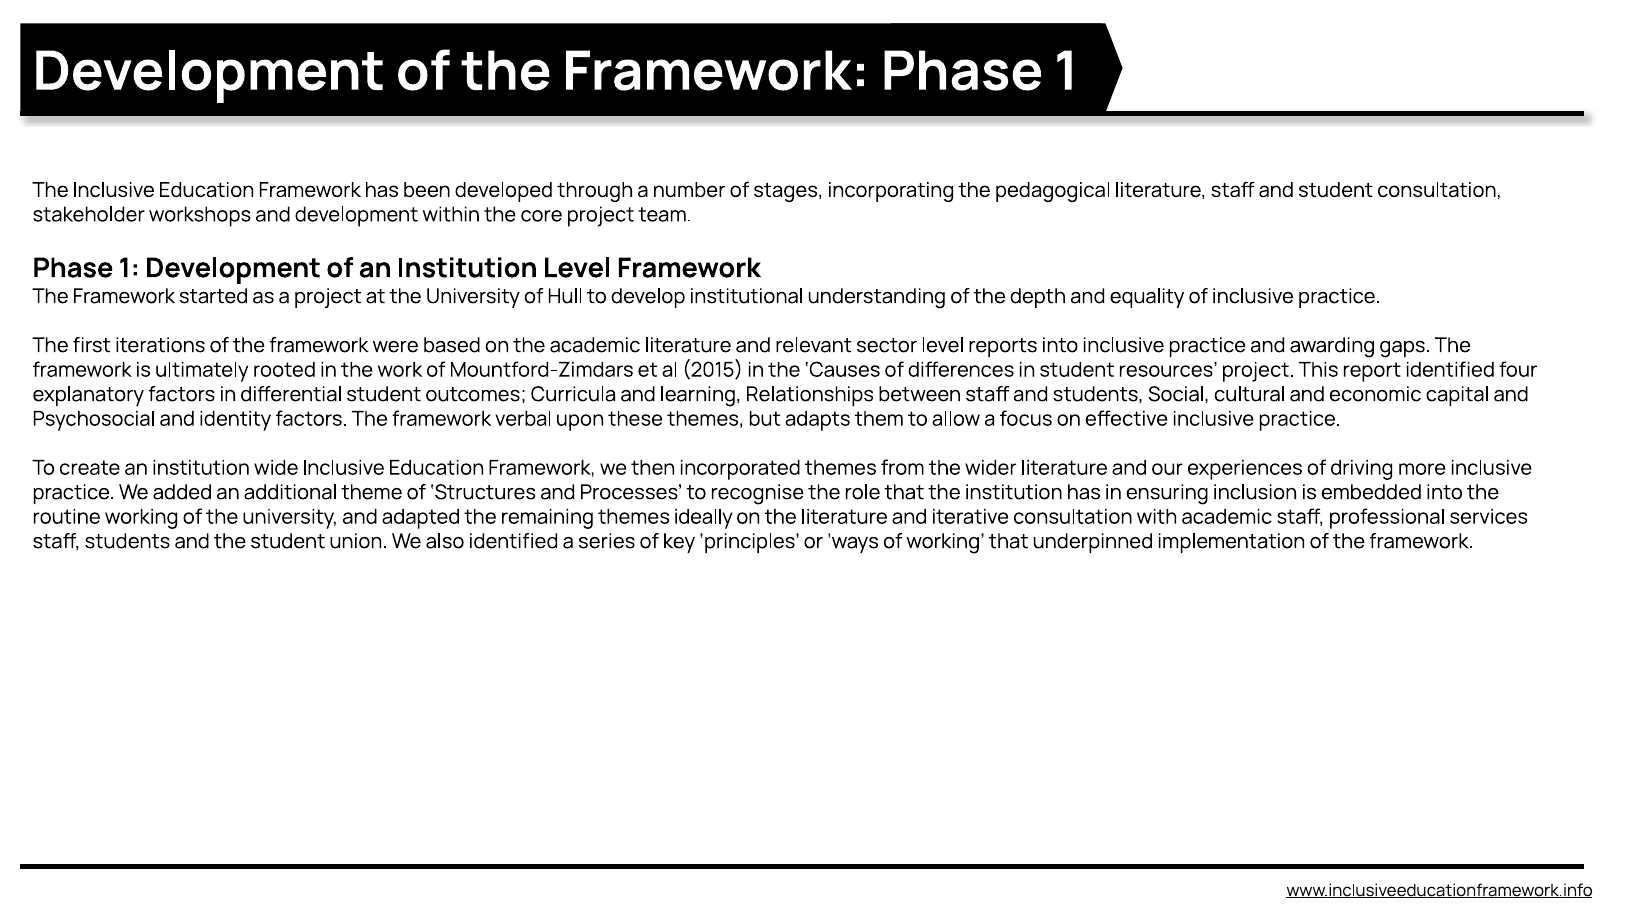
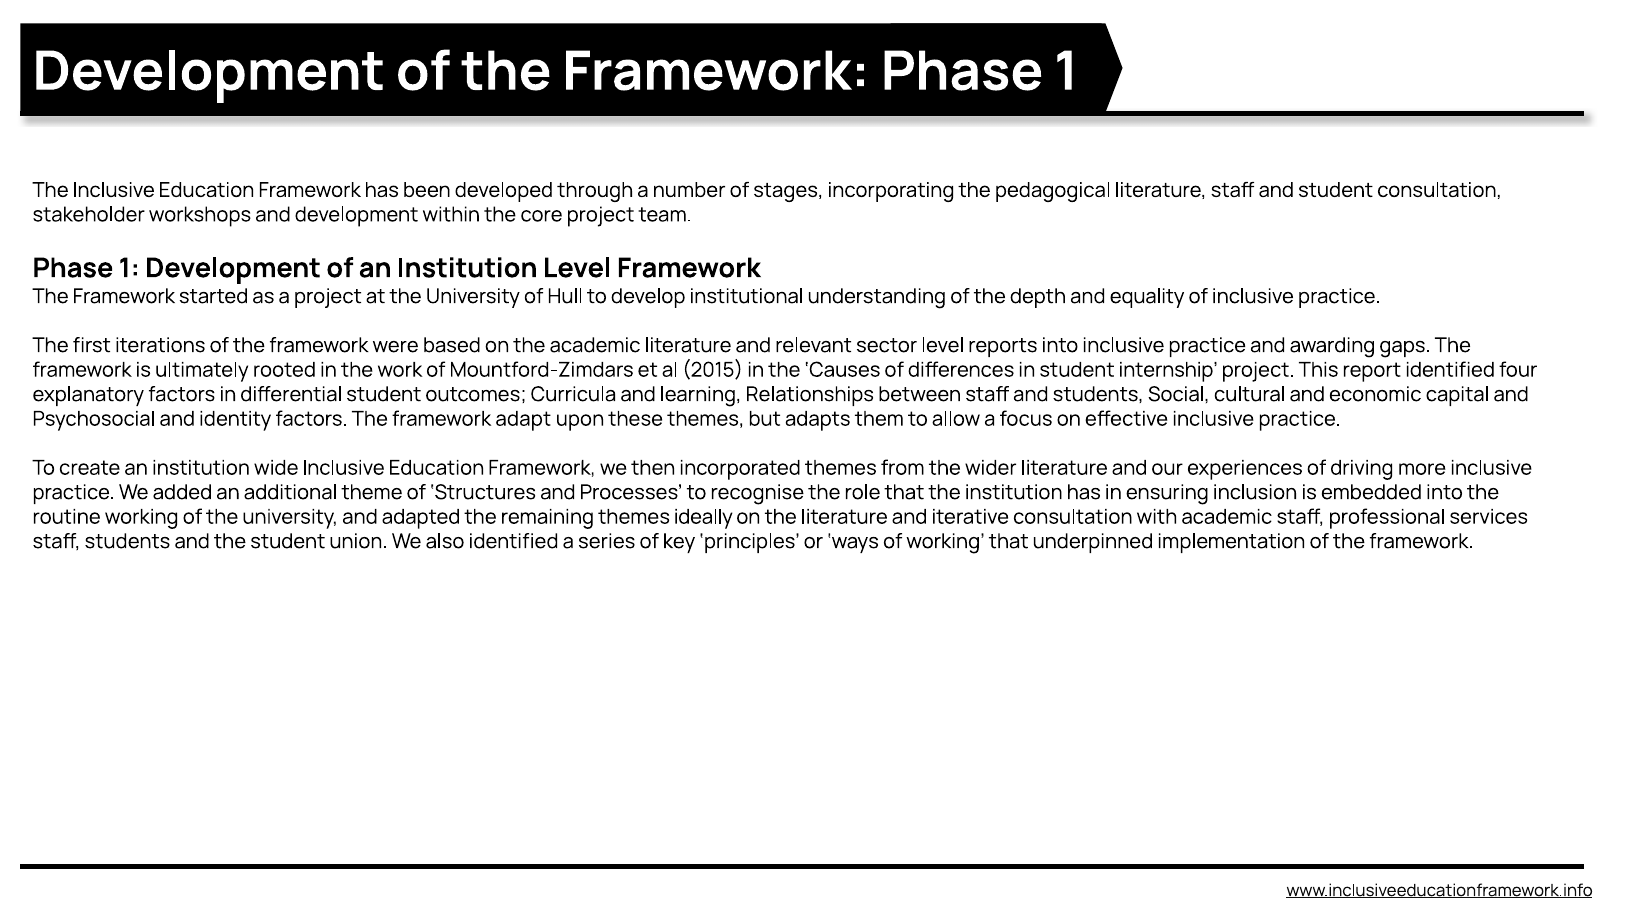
resources: resources -> internship
verbal: verbal -> adapt
